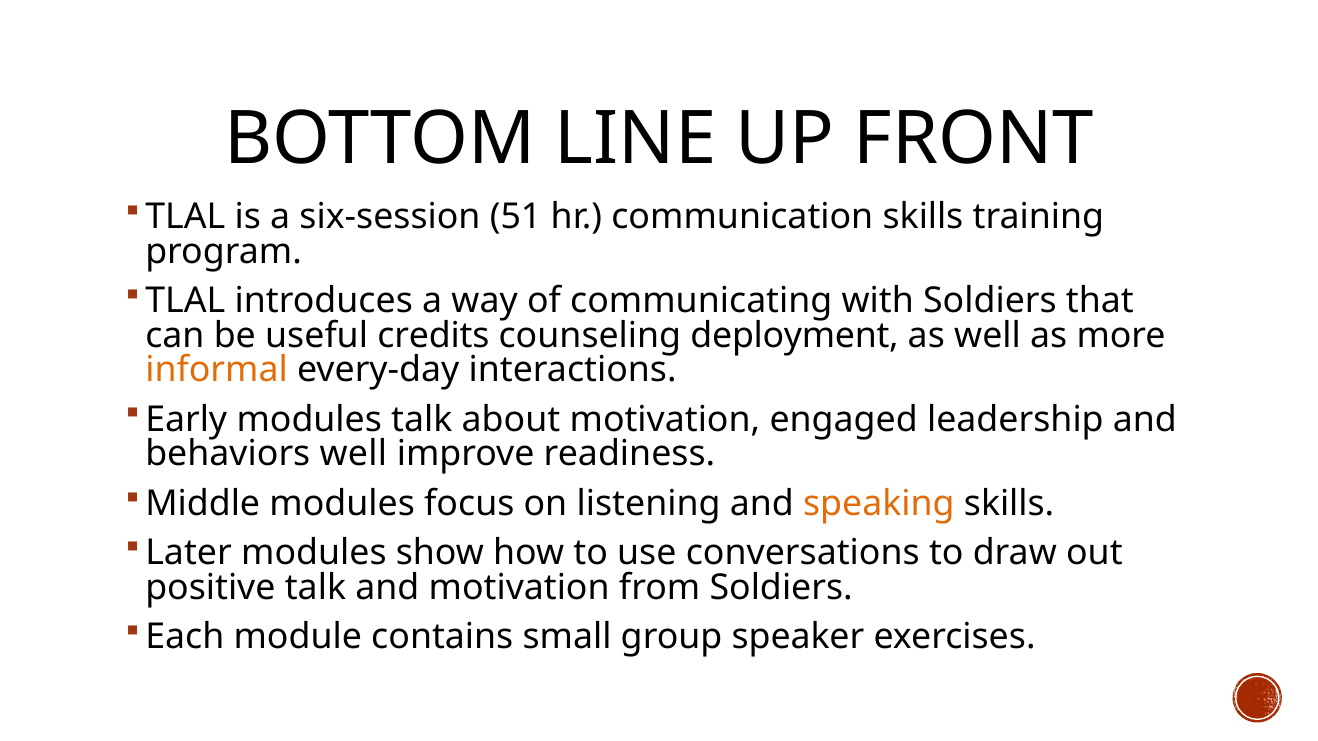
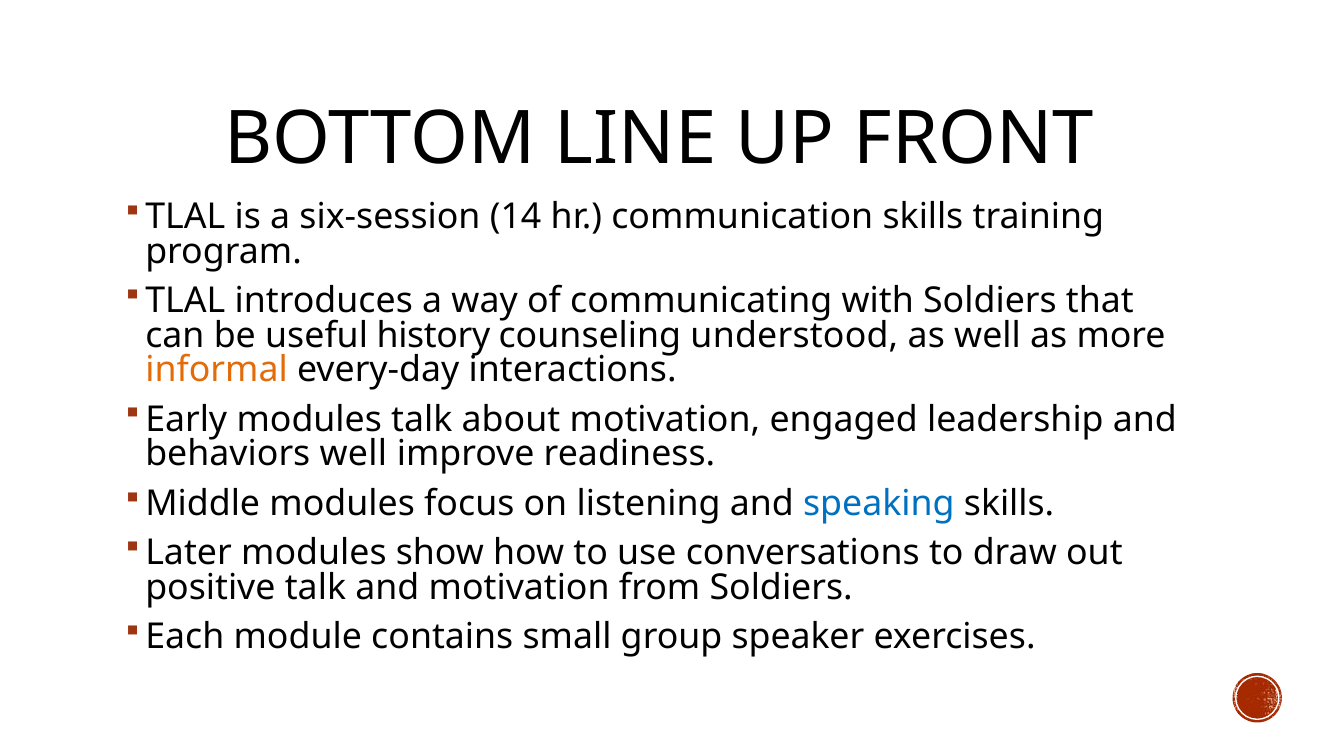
51: 51 -> 14
credits: credits -> history
deployment: deployment -> understood
speaking colour: orange -> blue
